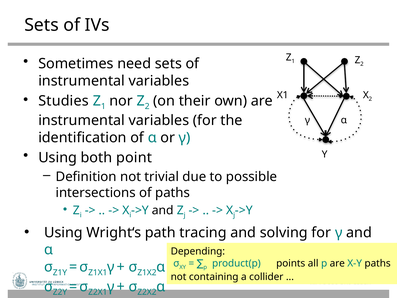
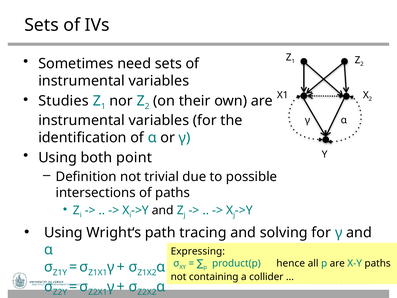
Depending: Depending -> Expressing
points: points -> hence
